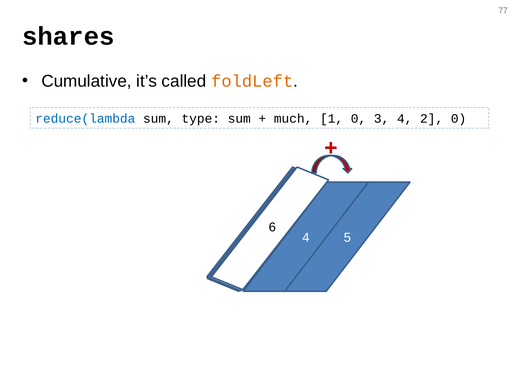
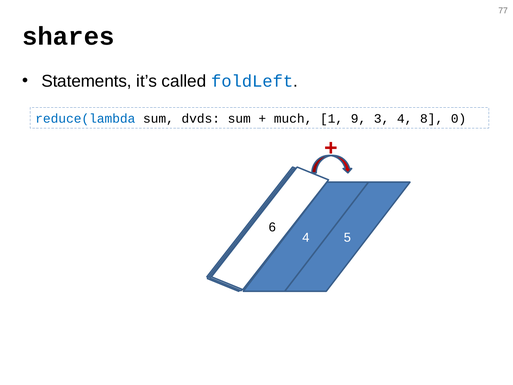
Cumulative: Cumulative -> Statements
foldLeft colour: orange -> blue
type: type -> dvds
1 0: 0 -> 9
2: 2 -> 8
